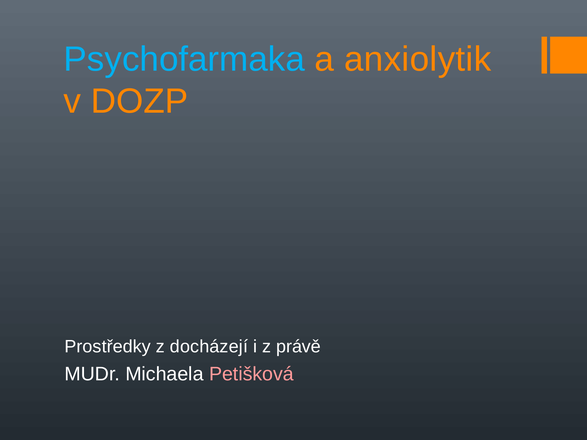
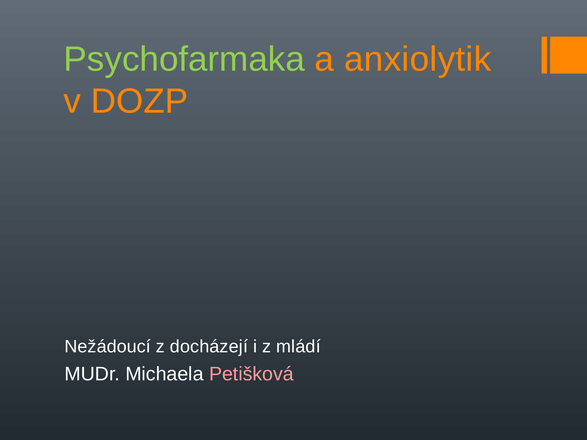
Psychofarmaka colour: light blue -> light green
Prostředky: Prostředky -> Nežádoucí
právě: právě -> mládí
